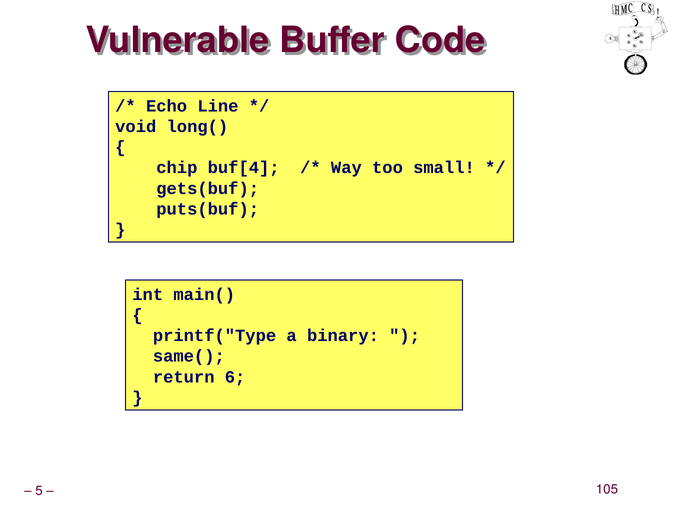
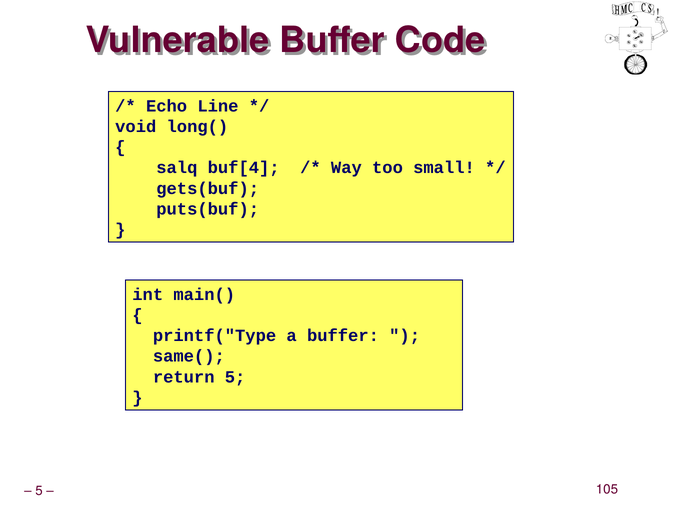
chip: chip -> salq
a binary: binary -> buffer
return 6: 6 -> 5
